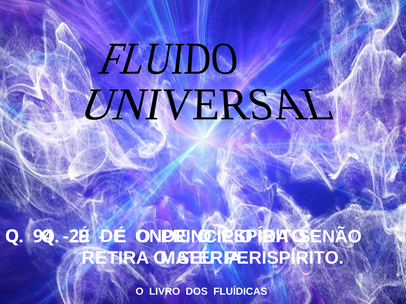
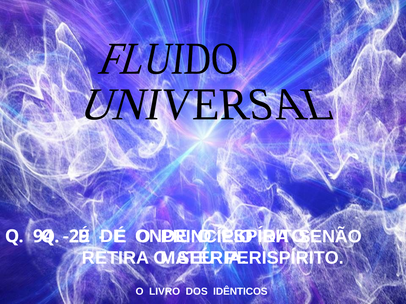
FLUÍDICAS: FLUÍDICAS -> IDÊNTICOS
